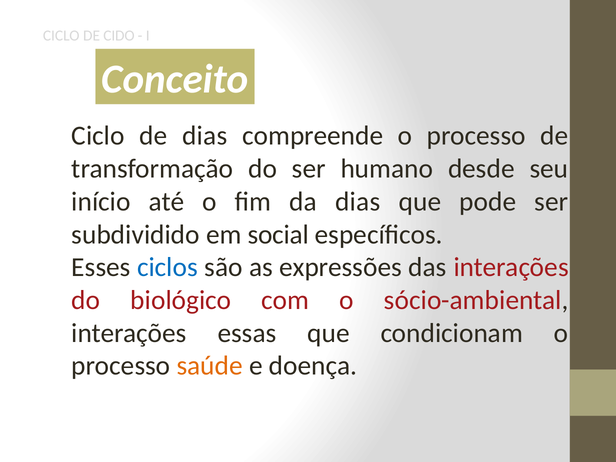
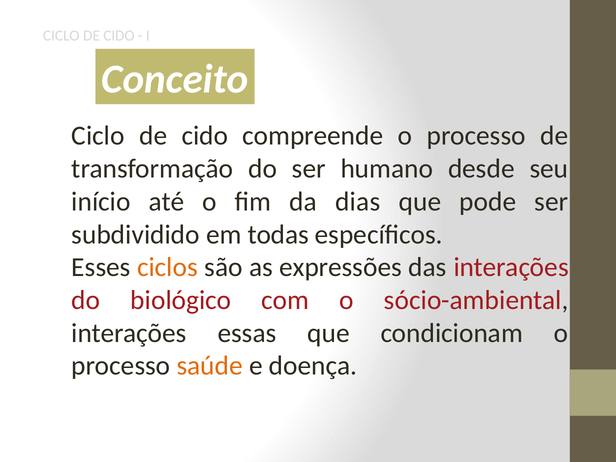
dias at (205, 136): dias -> cido
social: social -> todas
ciclos colour: blue -> orange
